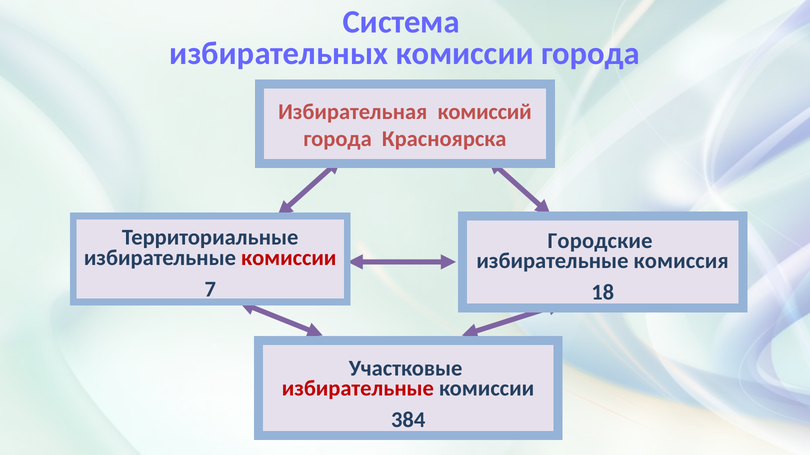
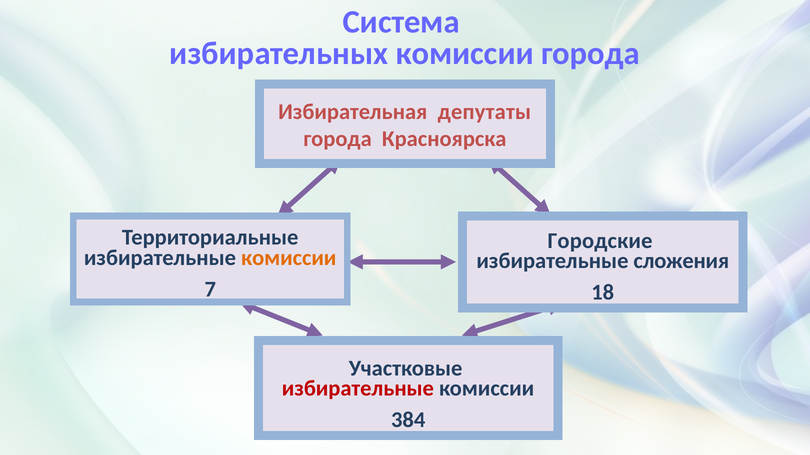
комиссий: комиссий -> депутаты
комиссии at (289, 258) colour: red -> orange
комиссия: комиссия -> сложения
